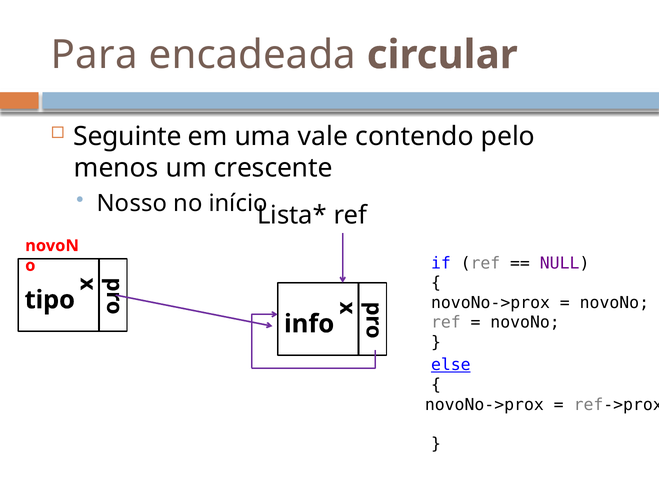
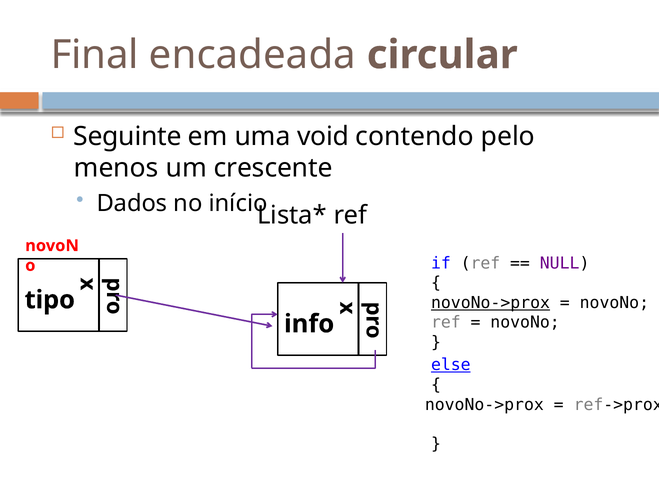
Para: Para -> Final
vale: vale -> void
Nosso: Nosso -> Dados
novoNo->prox at (490, 303) underline: none -> present
